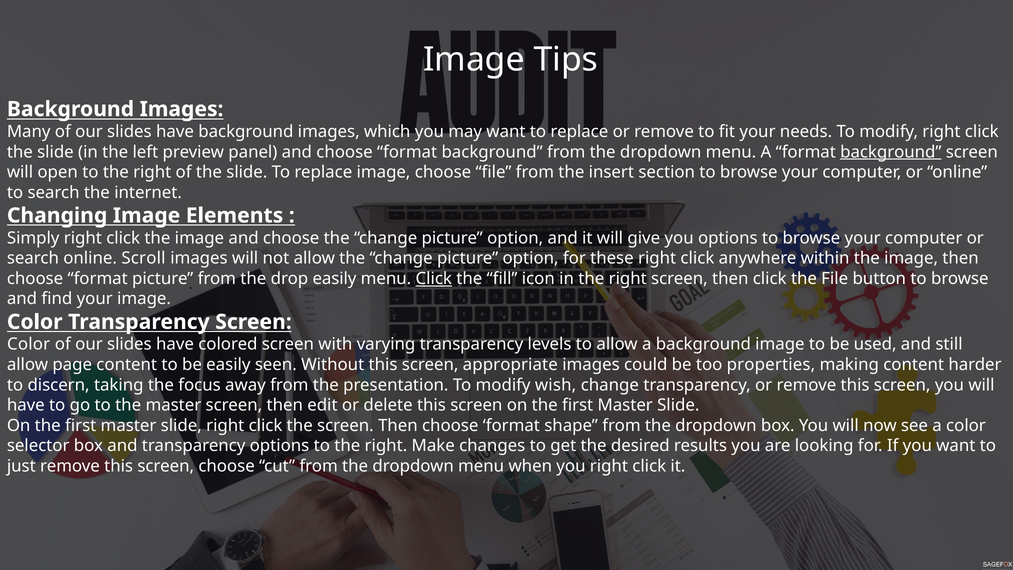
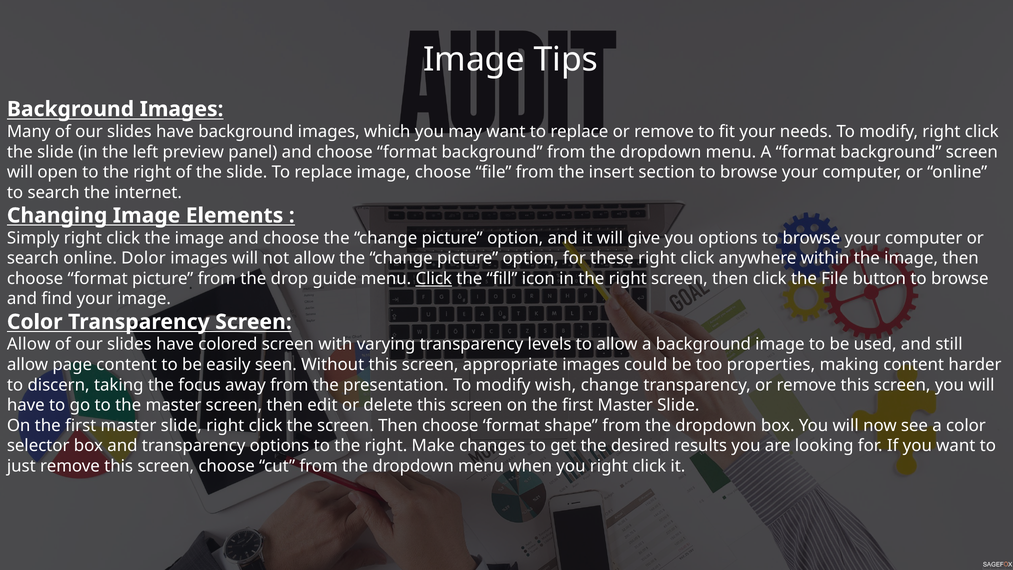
background at (891, 152) underline: present -> none
Scroll: Scroll -> Dolor
drop easily: easily -> guide
Color at (29, 344): Color -> Allow
